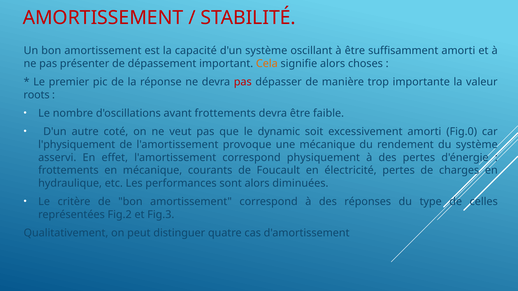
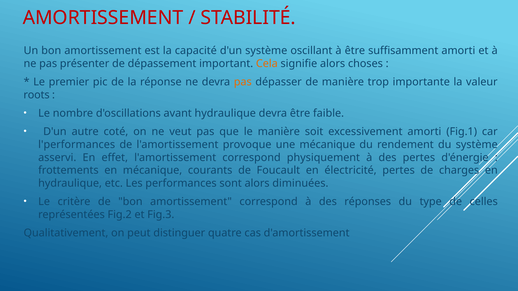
pas at (243, 82) colour: red -> orange
avant frottements: frottements -> hydraulique
le dynamic: dynamic -> manière
Fig.0: Fig.0 -> Fig.1
l'physiquement: l'physiquement -> l'performances
